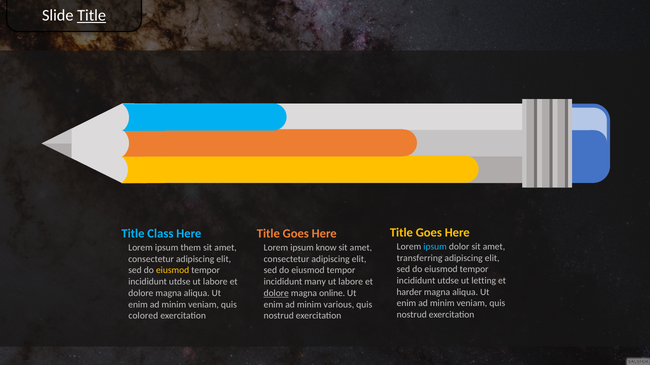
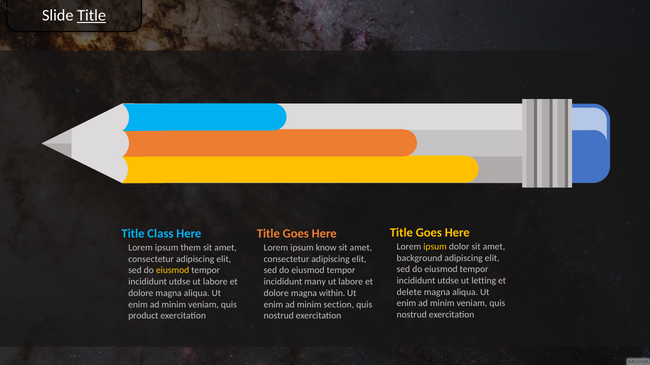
ipsum at (435, 247) colour: light blue -> yellow
transferring: transferring -> background
harder: harder -> delete
dolore at (276, 294) underline: present -> none
online: online -> within
various: various -> section
colored: colored -> product
